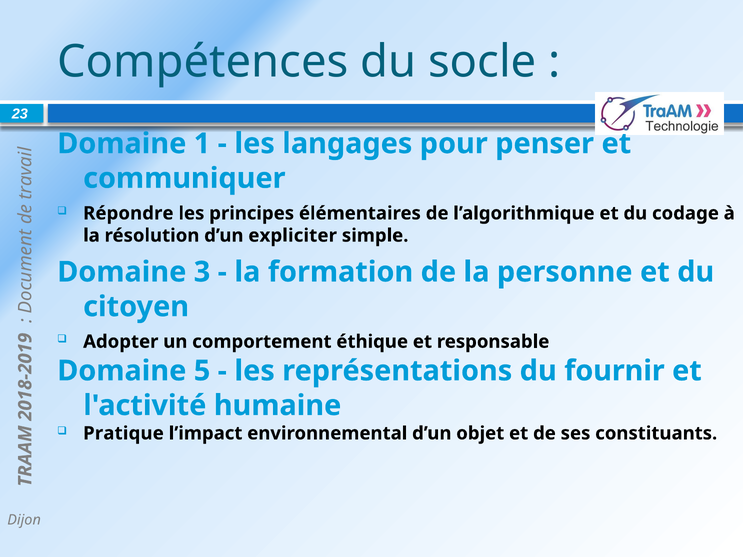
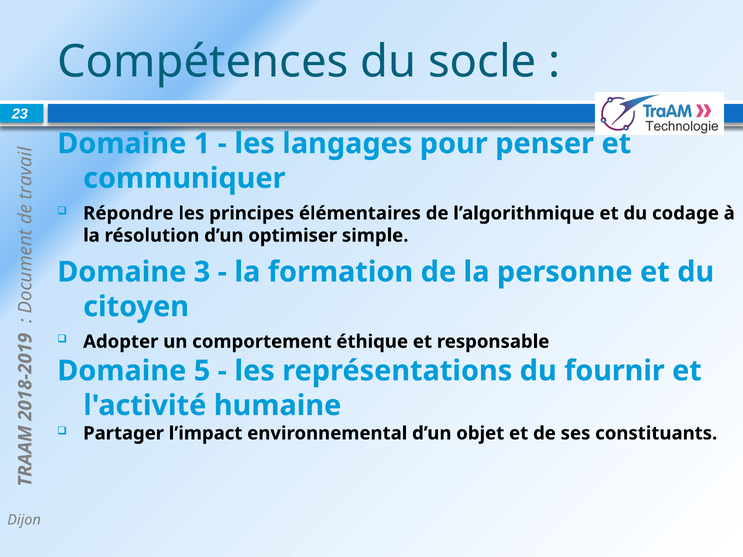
expliciter: expliciter -> optimiser
Pratique: Pratique -> Partager
